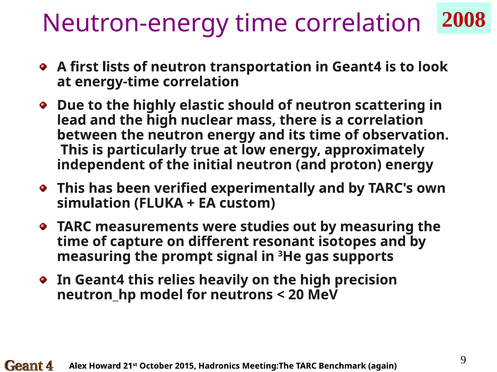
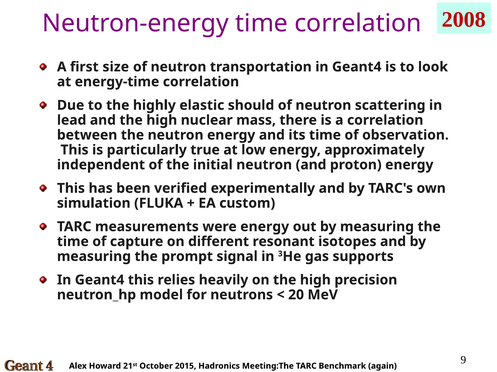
lists: lists -> size
were studies: studies -> energy
